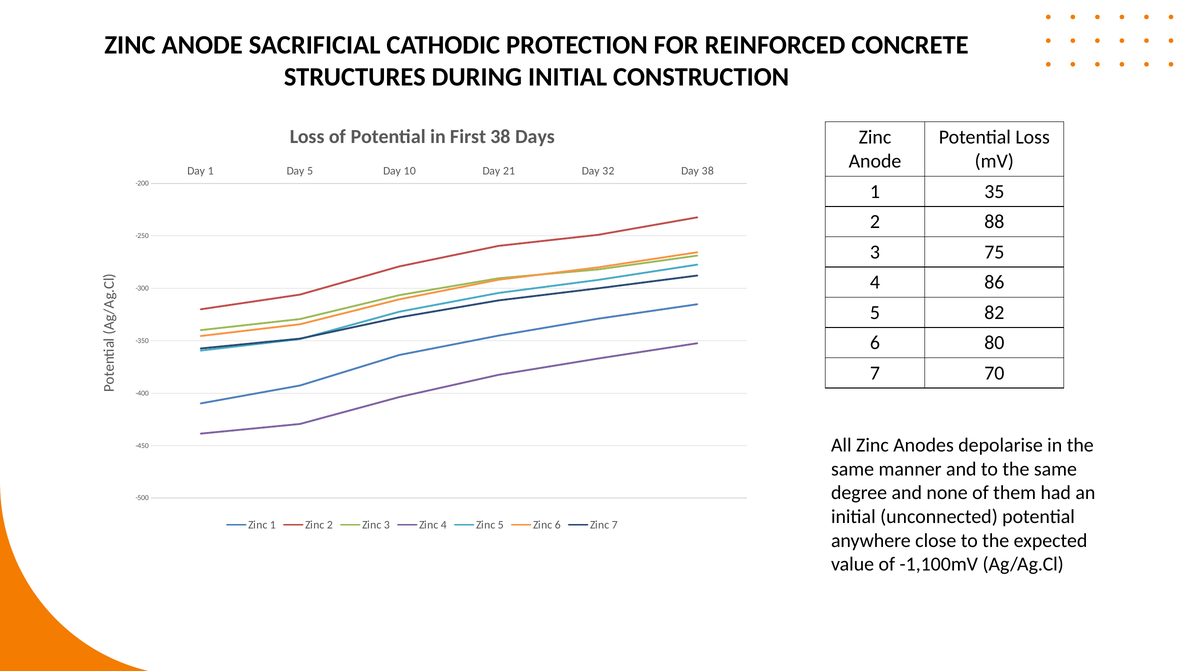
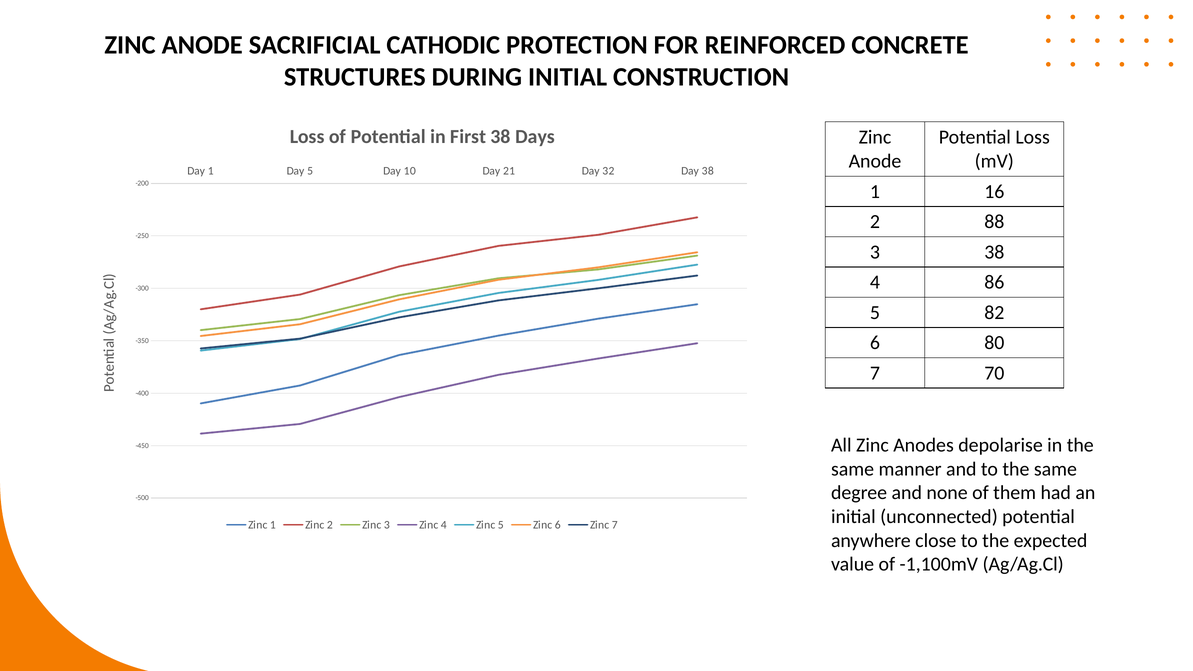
35: 35 -> 16
3 75: 75 -> 38
